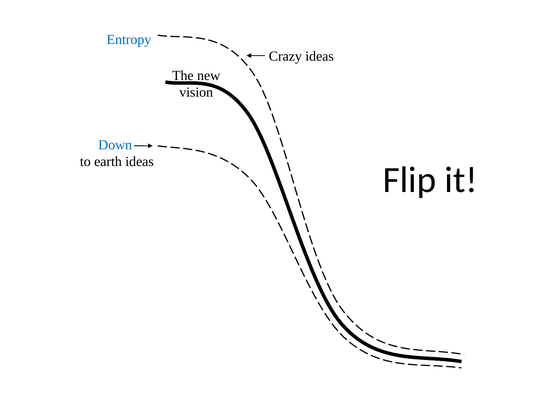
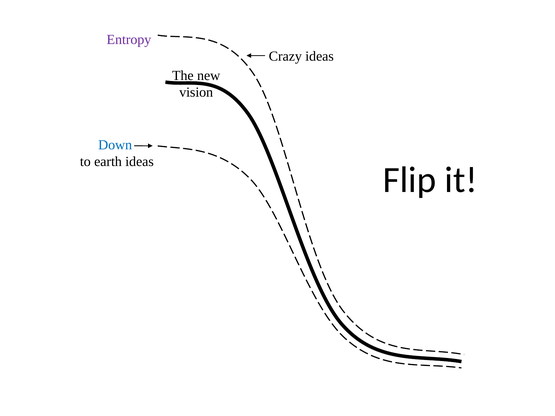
Entropy colour: blue -> purple
